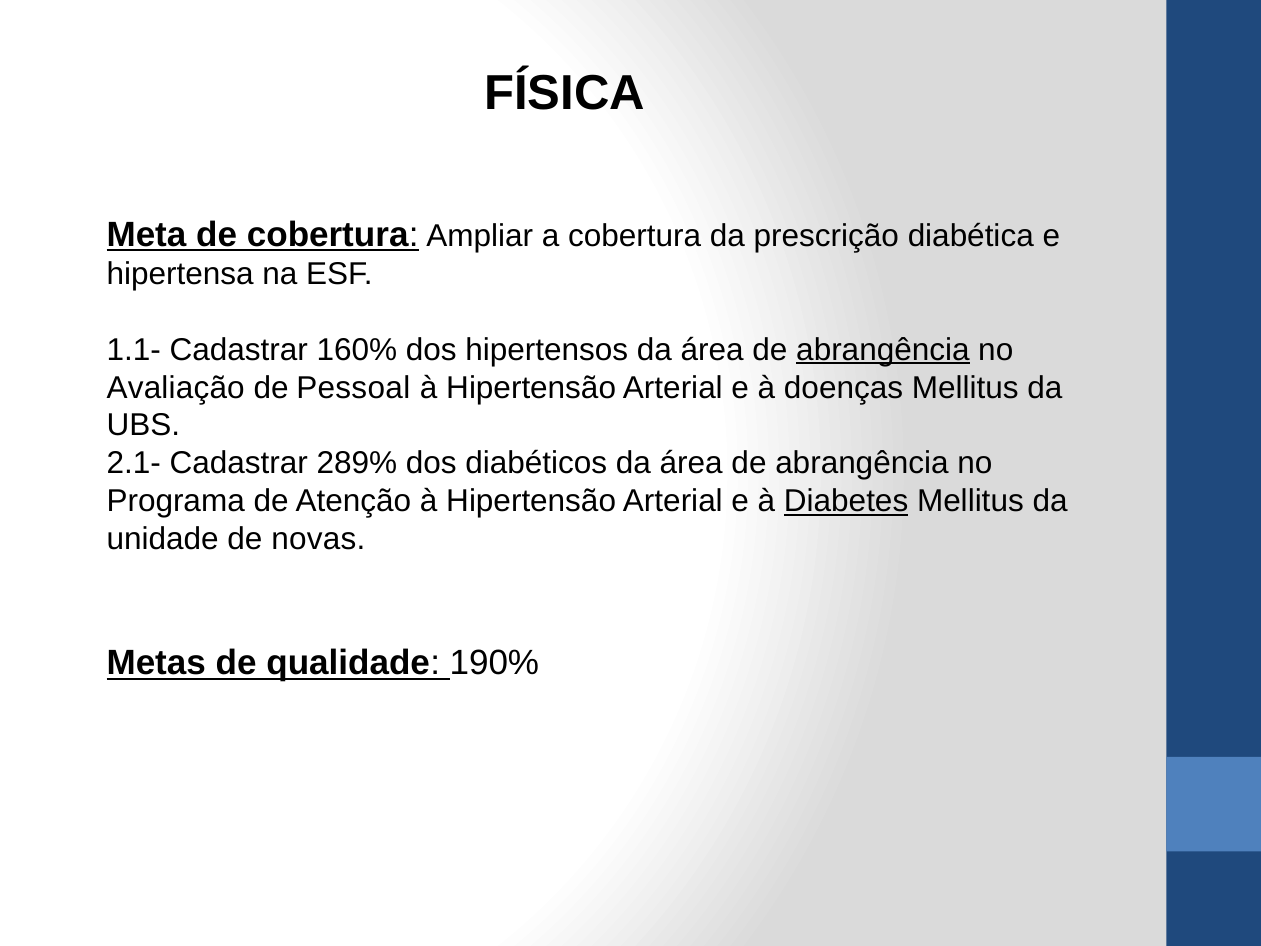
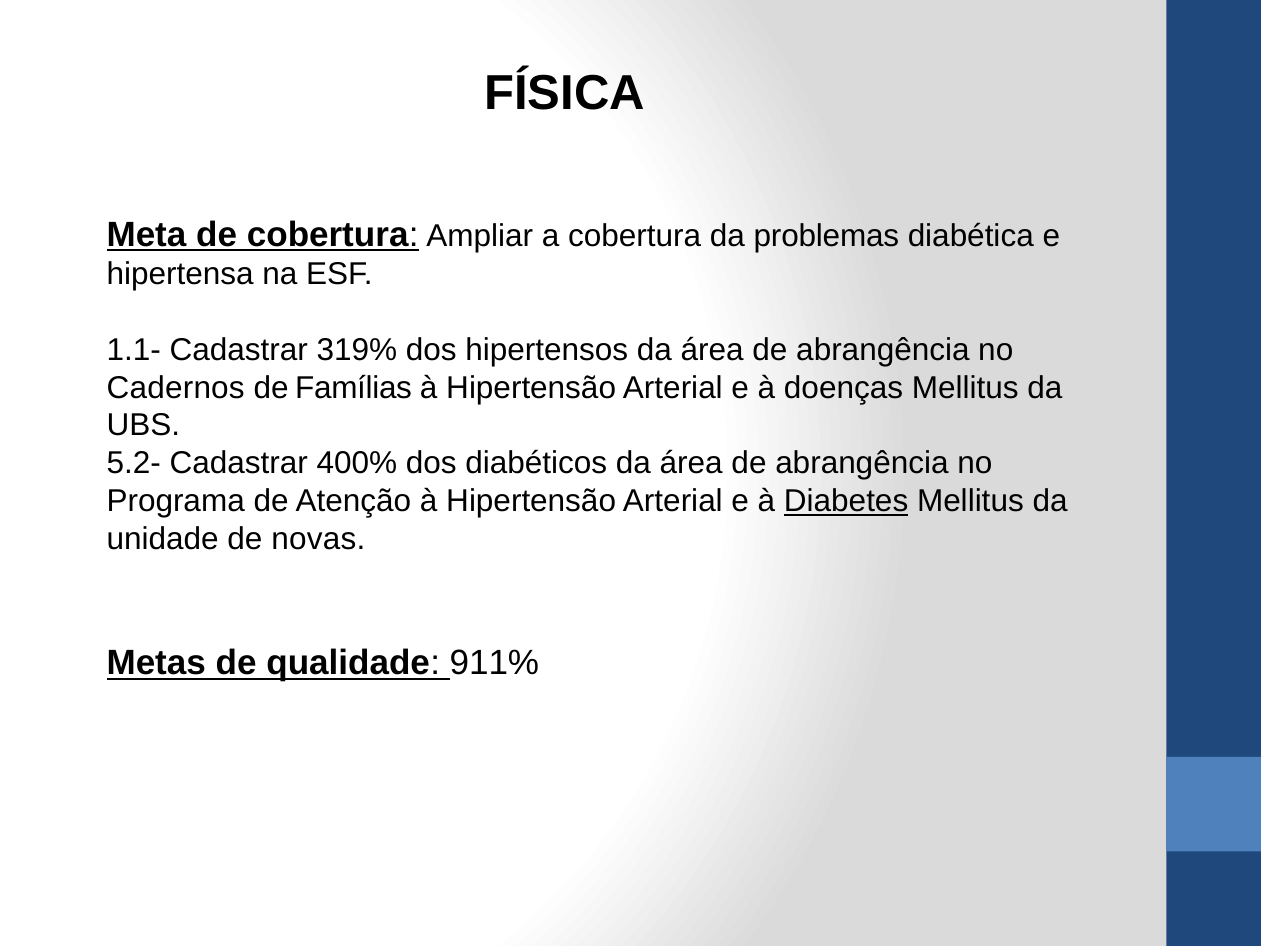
prescrição: prescrição -> problemas
160%: 160% -> 319%
abrangência at (883, 350) underline: present -> none
Avaliação: Avaliação -> Cadernos
Pessoal: Pessoal -> Famílias
2.1-: 2.1- -> 5.2-
289%: 289% -> 400%
190%: 190% -> 911%
